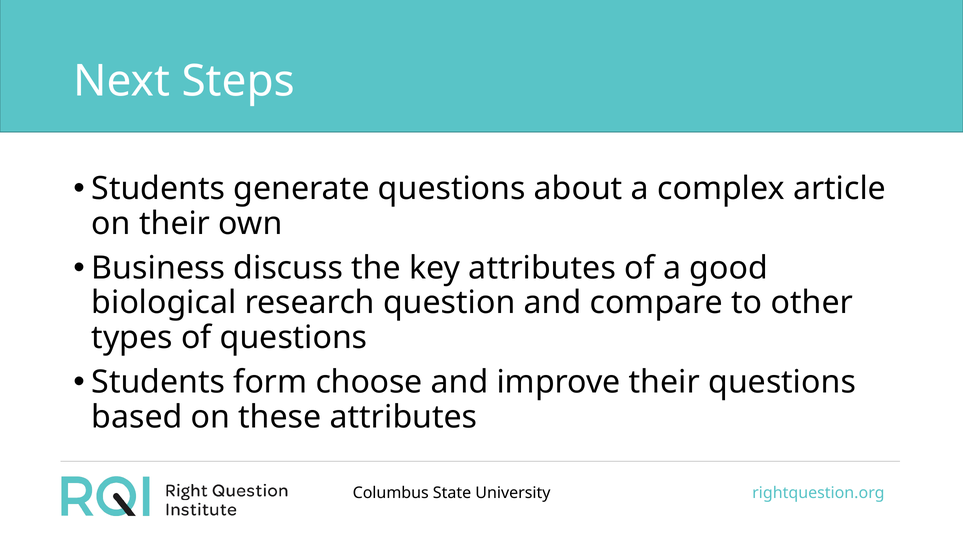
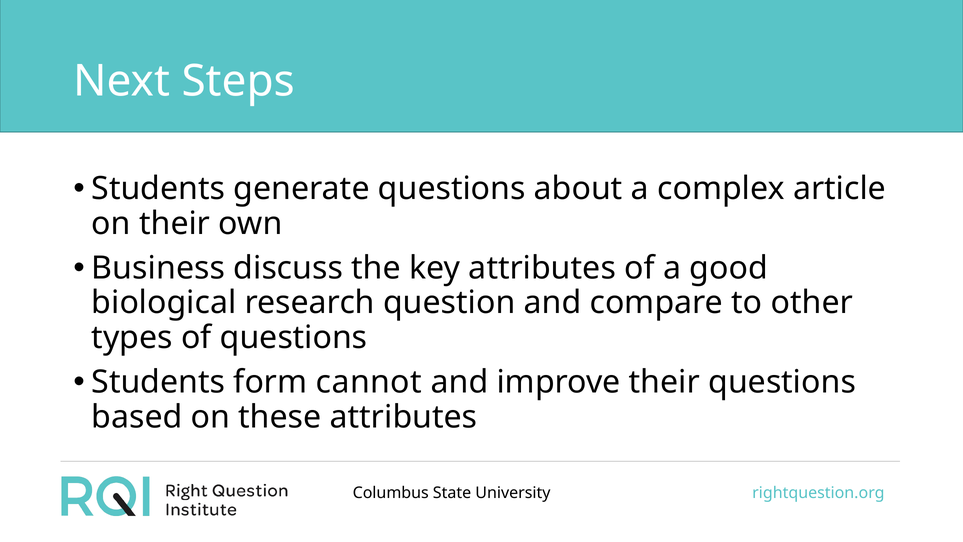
choose: choose -> cannot
